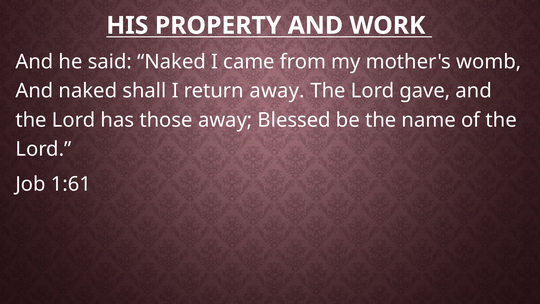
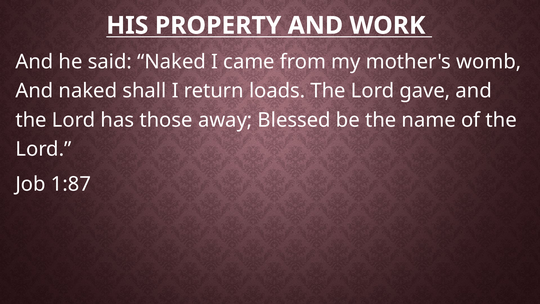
return away: away -> loads
1:61: 1:61 -> 1:87
